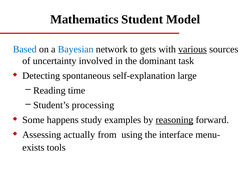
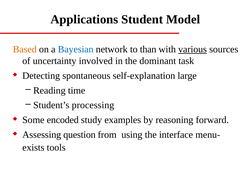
Mathematics: Mathematics -> Applications
Based colour: blue -> orange
gets: gets -> than
happens: happens -> encoded
reasoning underline: present -> none
actually: actually -> question
